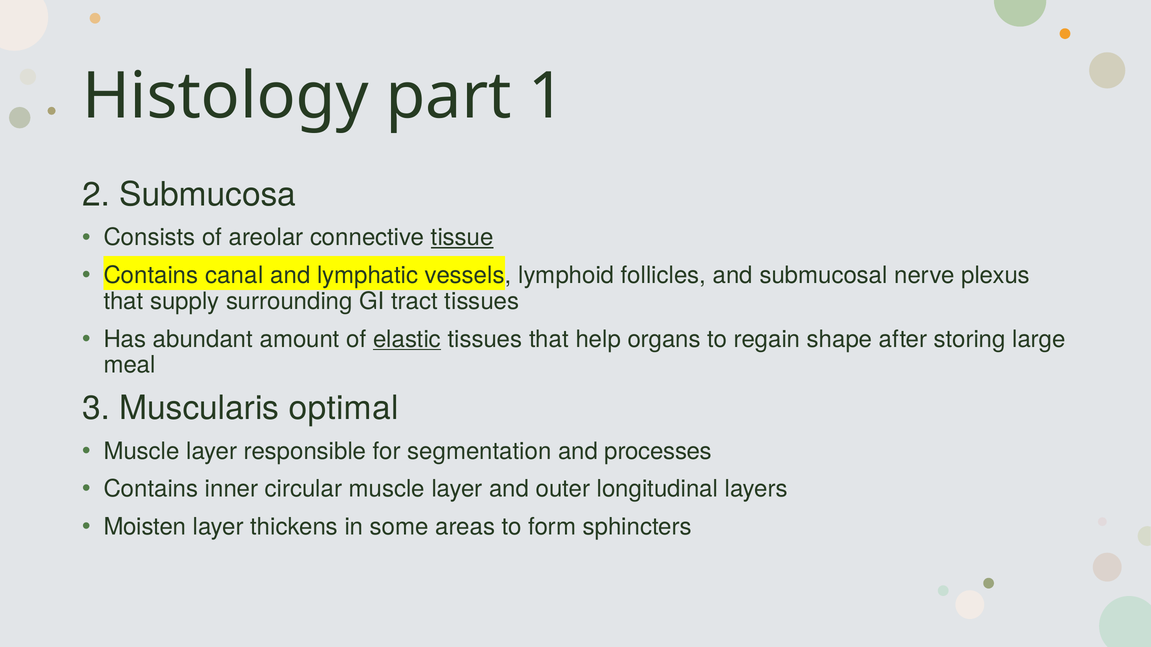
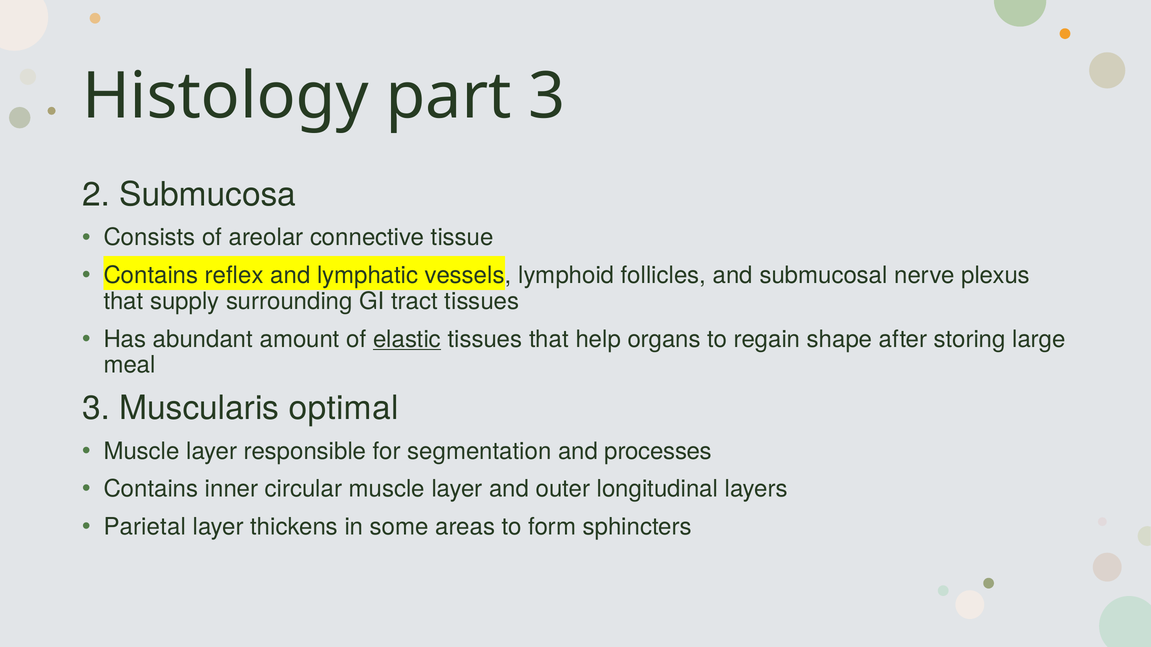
part 1: 1 -> 3
tissue underline: present -> none
canal: canal -> reflex
Moisten: Moisten -> Parietal
